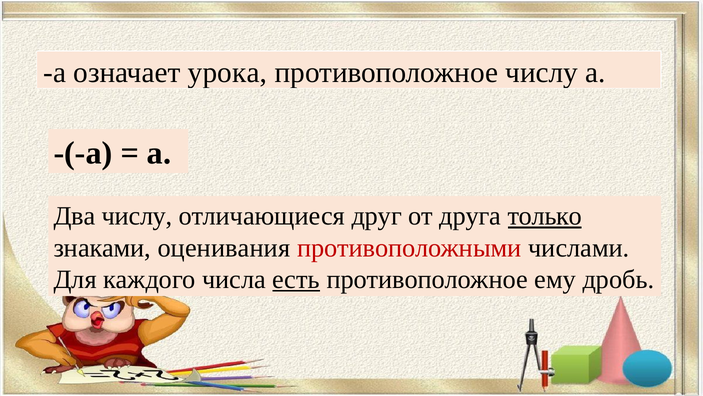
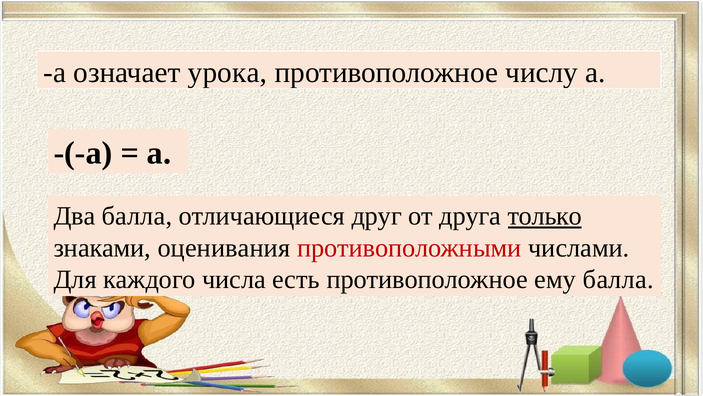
Два числу: числу -> балла
есть underline: present -> none
ему дробь: дробь -> балла
